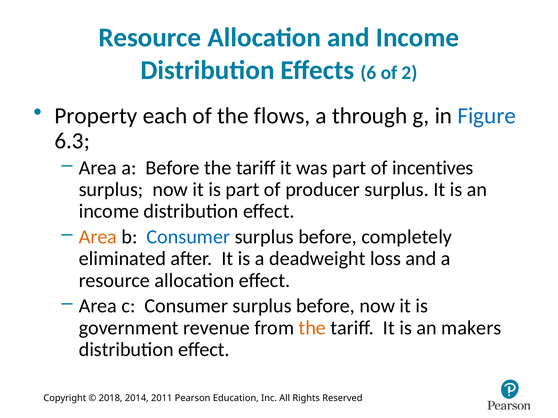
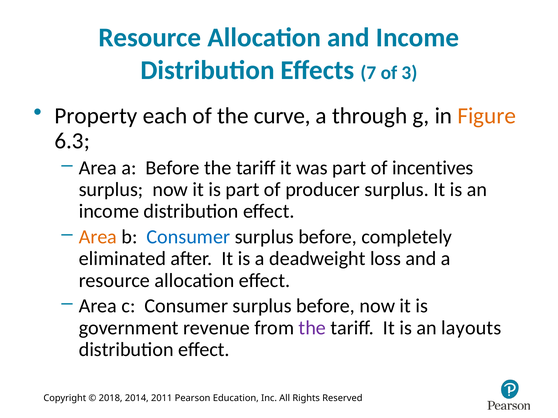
6: 6 -> 7
2: 2 -> 3
flows: flows -> curve
Figure colour: blue -> orange
the at (312, 328) colour: orange -> purple
makers: makers -> layouts
